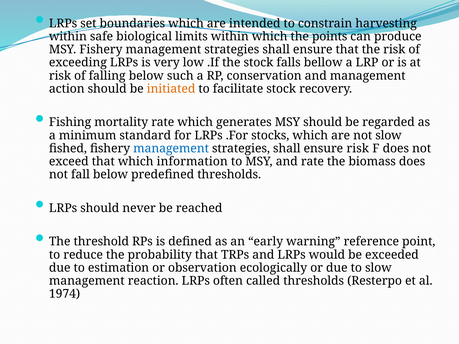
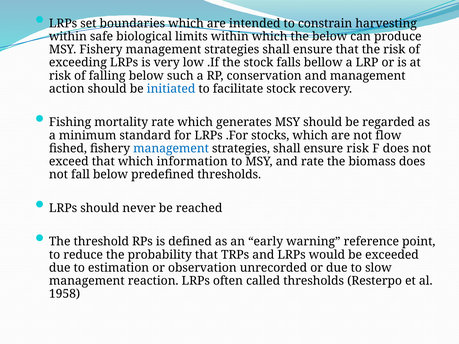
the points: points -> below
initiated colour: orange -> blue
not slow: slow -> flow
ecologically: ecologically -> unrecorded
1974: 1974 -> 1958
